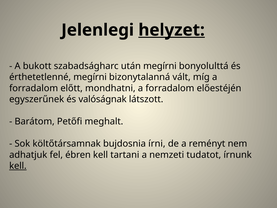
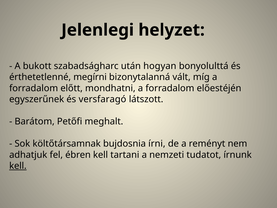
helyzet underline: present -> none
után megírni: megírni -> hogyan
valóságnak: valóságnak -> versfaragó
